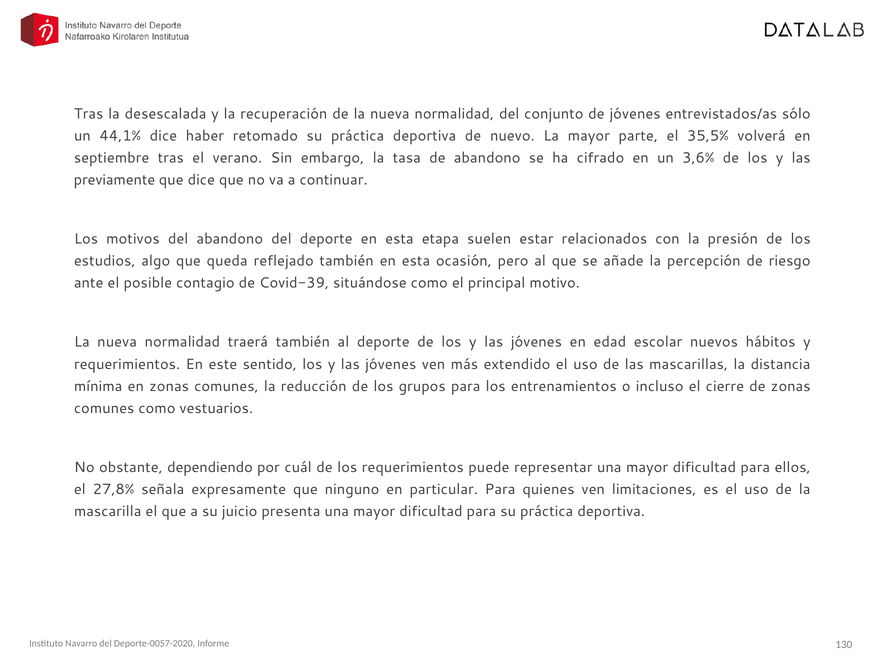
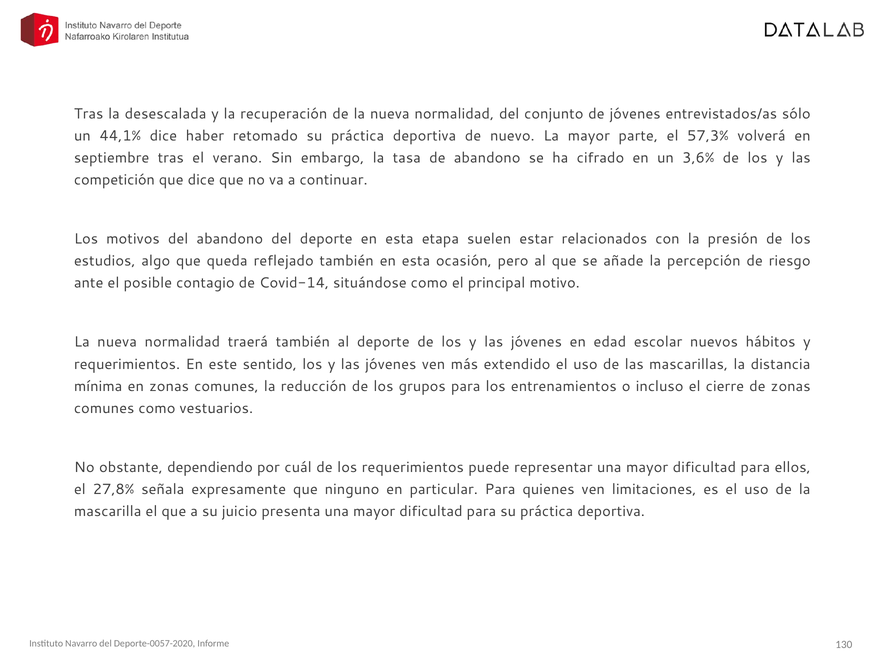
35,5%: 35,5% -> 57,3%
previamente: previamente -> competición
Covid-39: Covid-39 -> Covid-14
